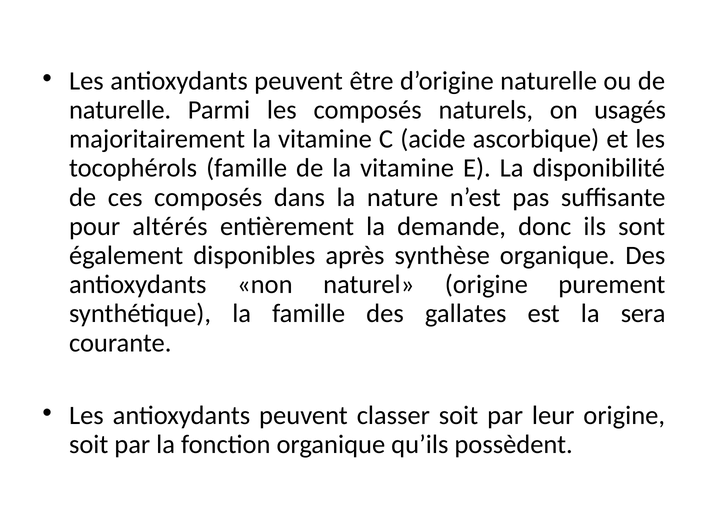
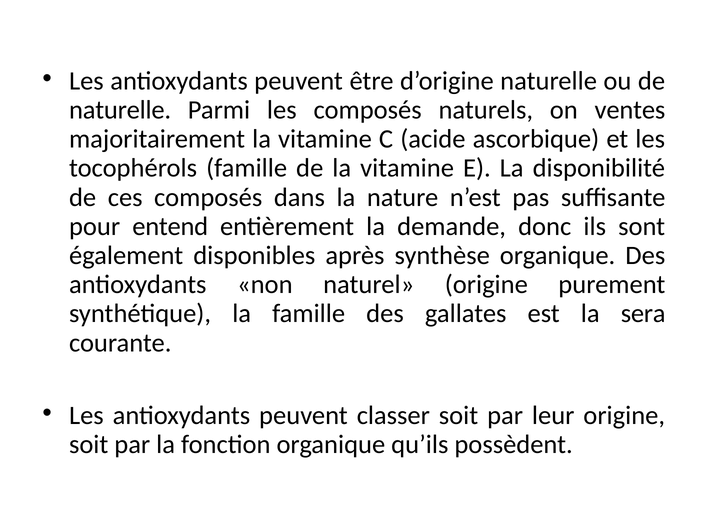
usagés: usagés -> ventes
altérés: altérés -> entend
